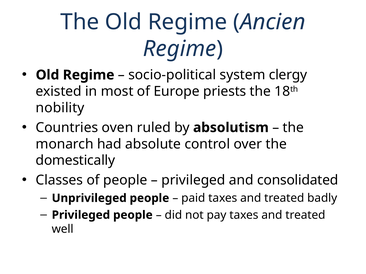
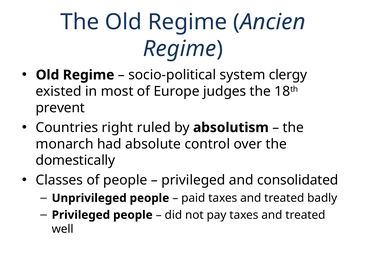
priests: priests -> judges
nobility: nobility -> prevent
oven: oven -> right
